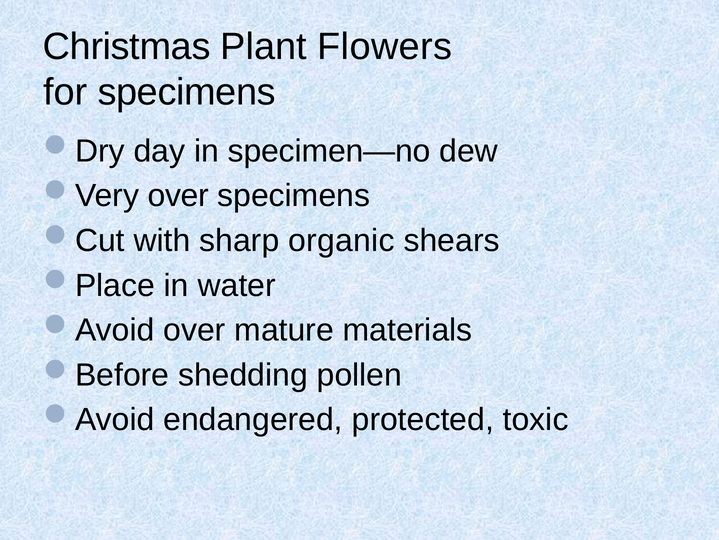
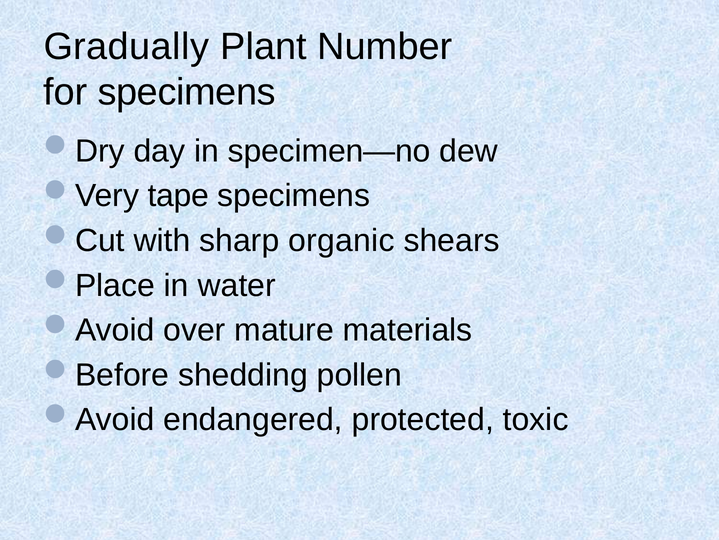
Christmas: Christmas -> Gradually
Flowers: Flowers -> Number
over at (178, 196): over -> tape
